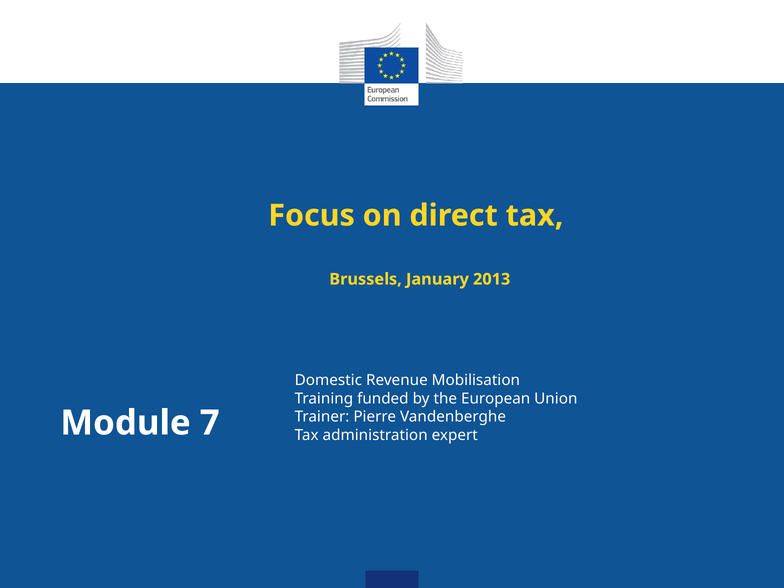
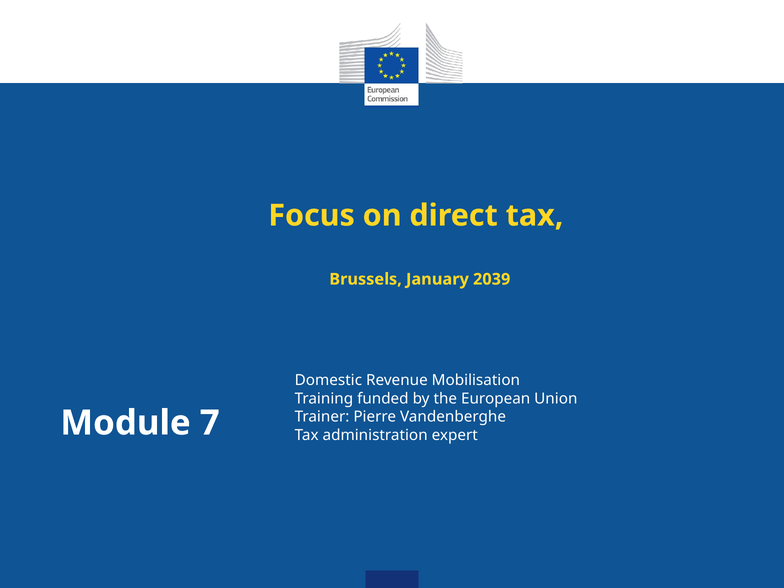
2013: 2013 -> 2039
